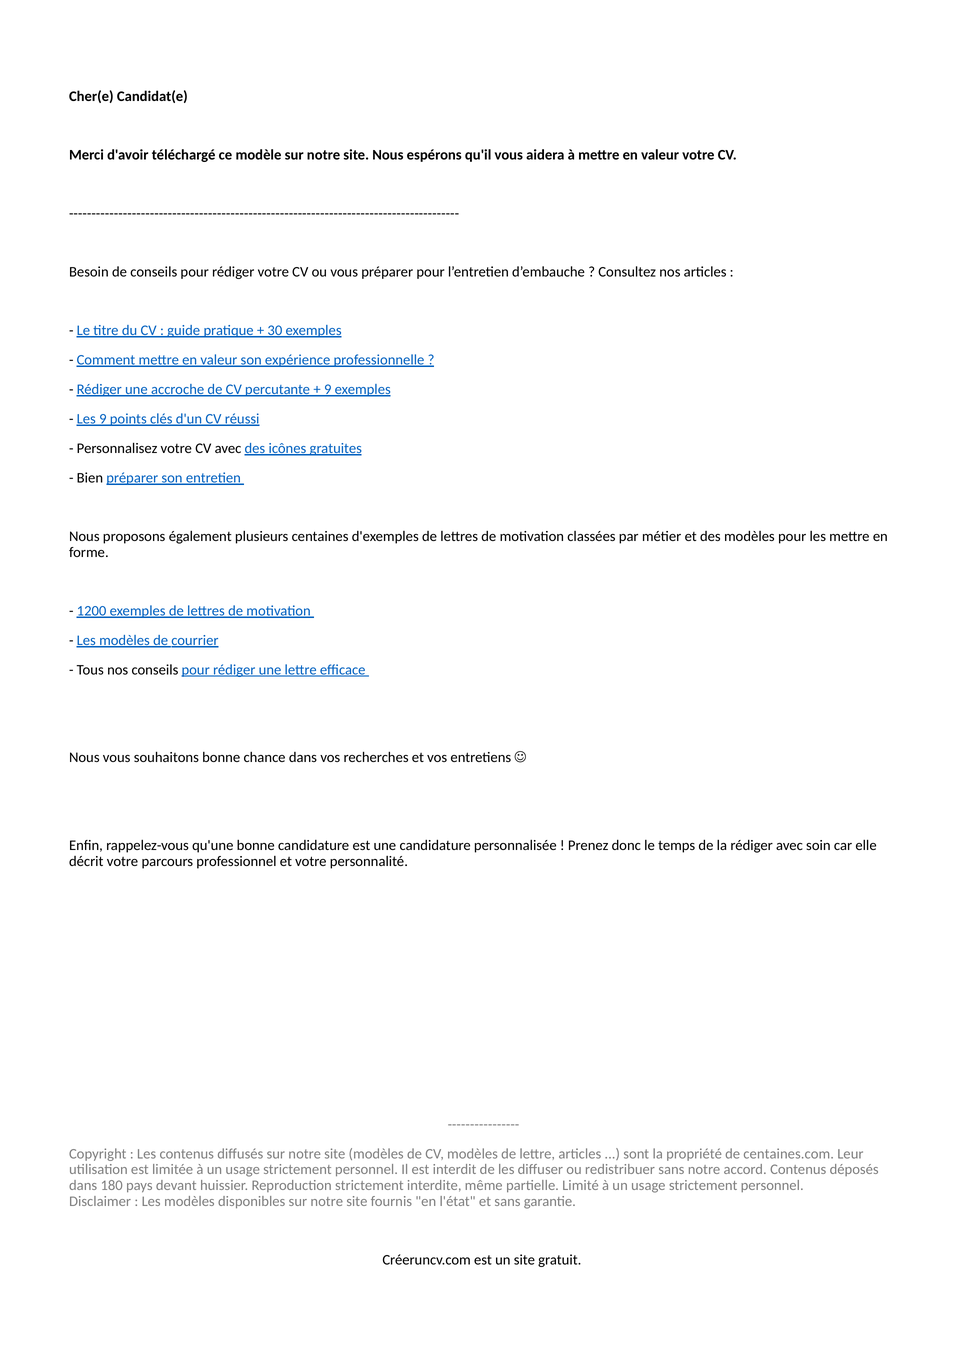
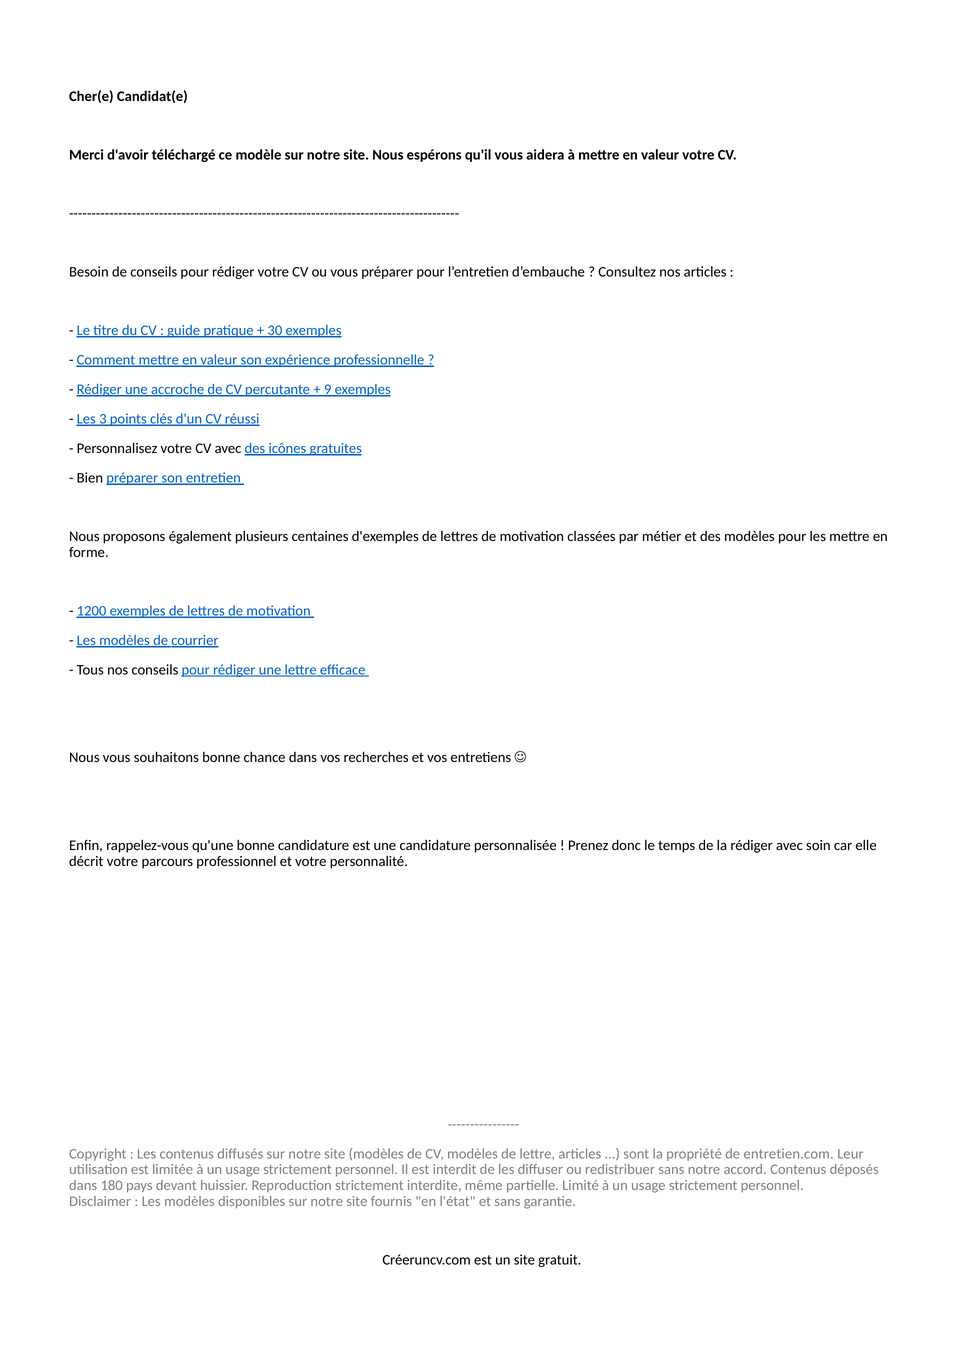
Les 9: 9 -> 3
centaines.com: centaines.com -> entretien.com
